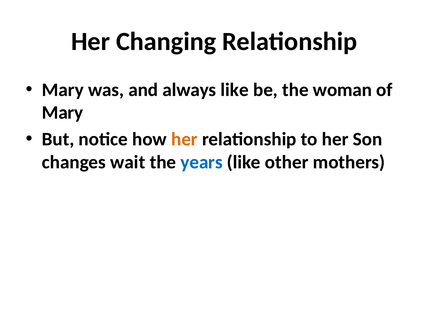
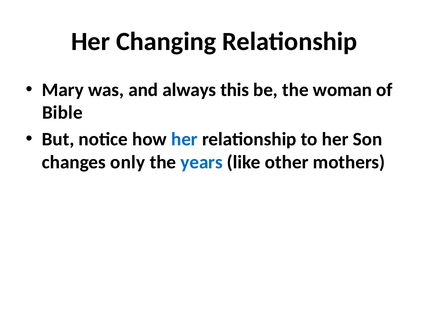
always like: like -> this
Mary at (63, 113): Mary -> Bible
her at (184, 140) colour: orange -> blue
wait: wait -> only
